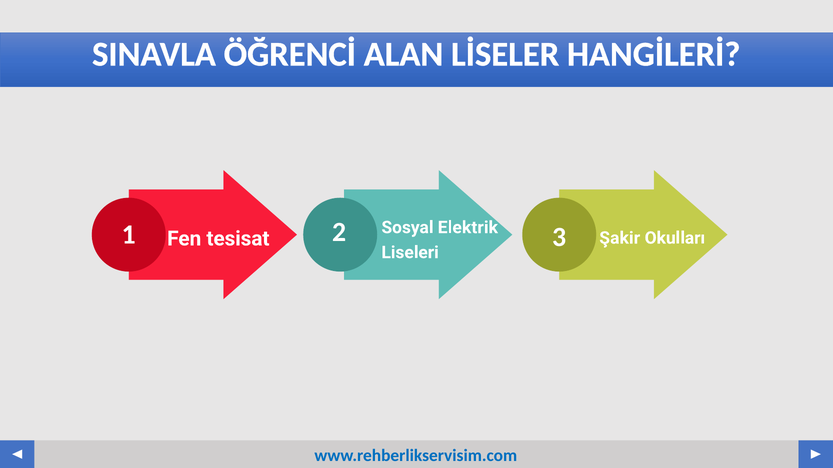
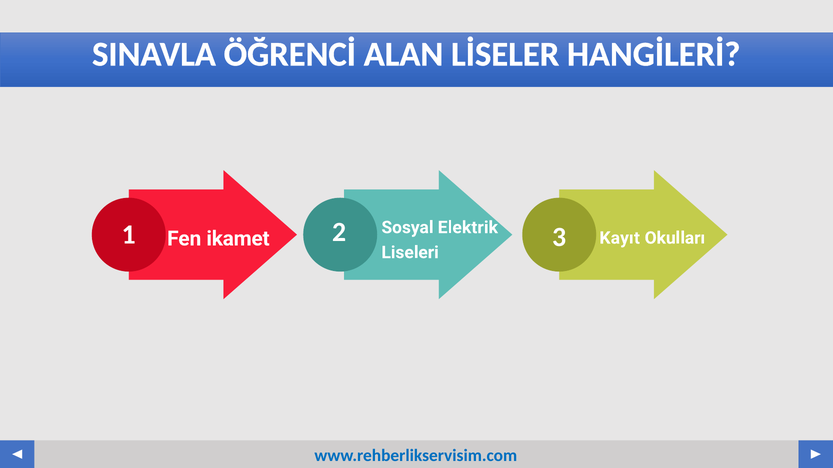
Şakir: Şakir -> Kayıt
tesisat: tesisat -> ikamet
